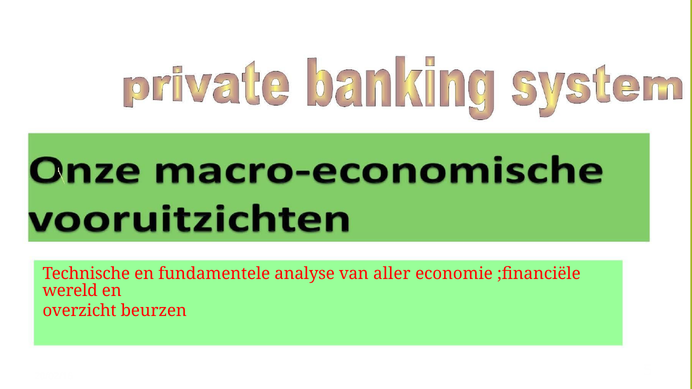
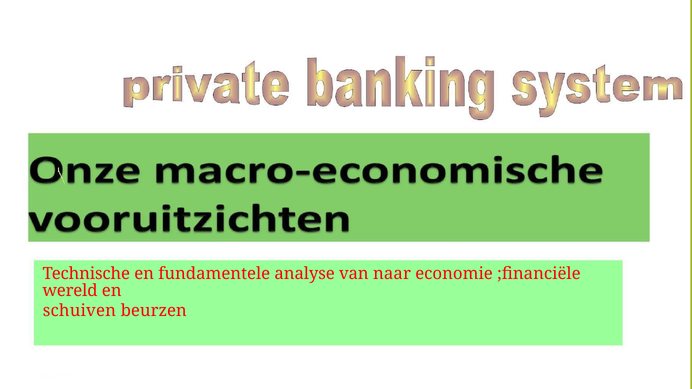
aller: aller -> naar
overzicht: overzicht -> schuiven
